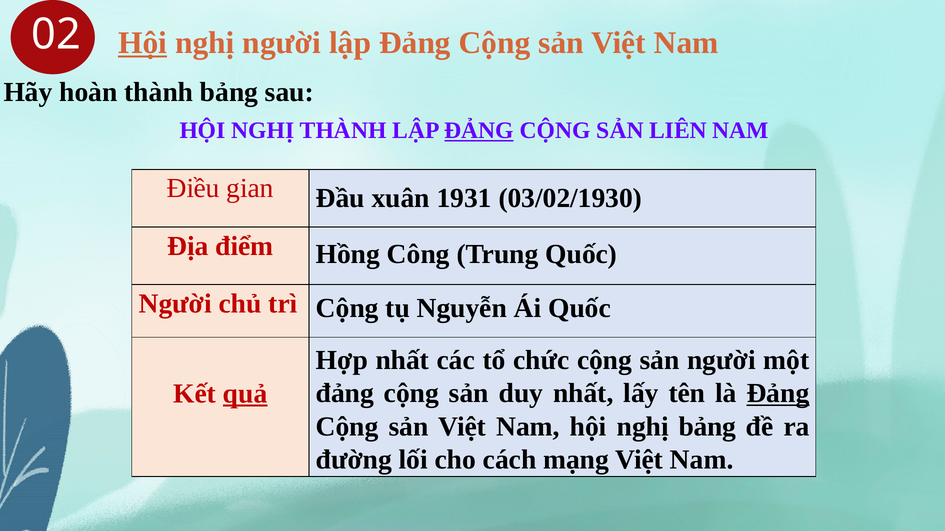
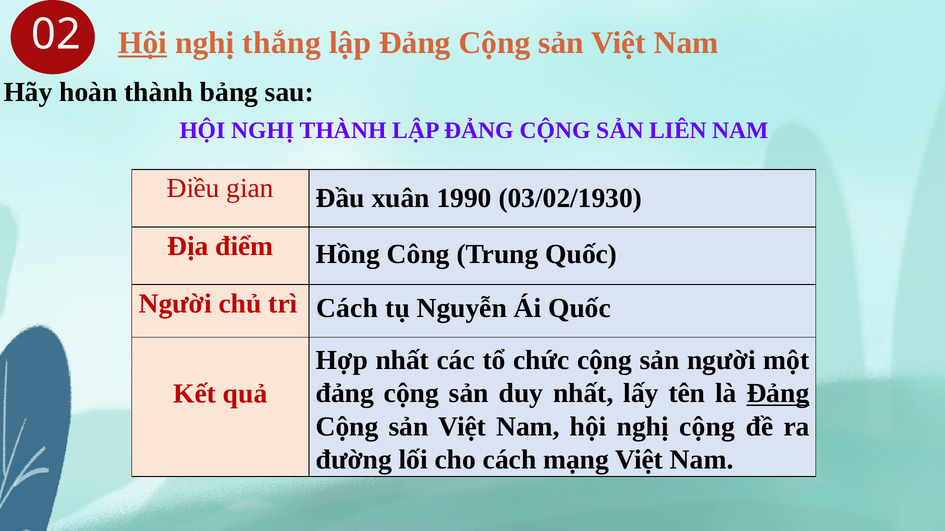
nghị người: người -> thắng
ĐẢNG at (479, 131) underline: present -> none
1931: 1931 -> 1990
Cộng at (347, 308): Cộng -> Cách
quả underline: present -> none
nghị bảng: bảng -> cộng
